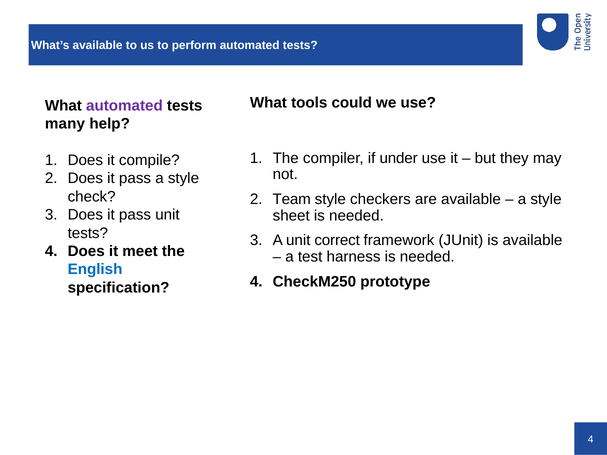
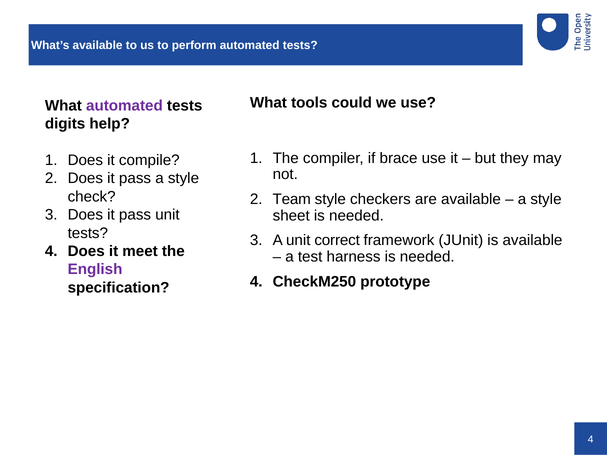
many: many -> digits
under: under -> brace
English colour: blue -> purple
